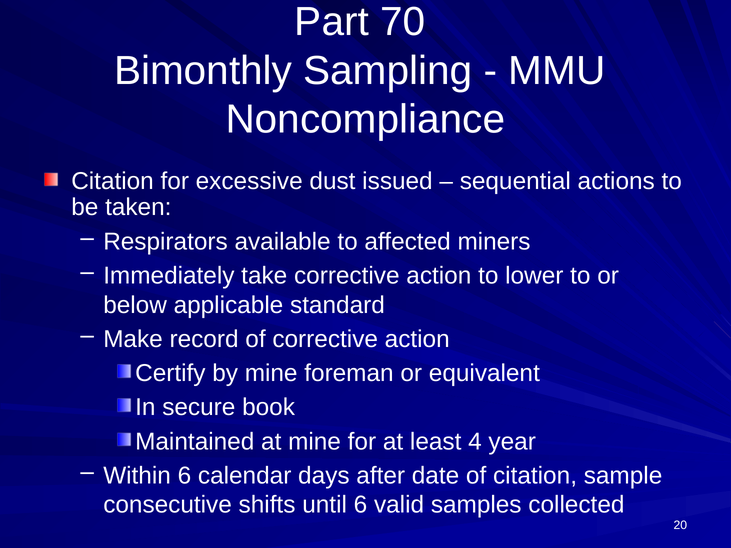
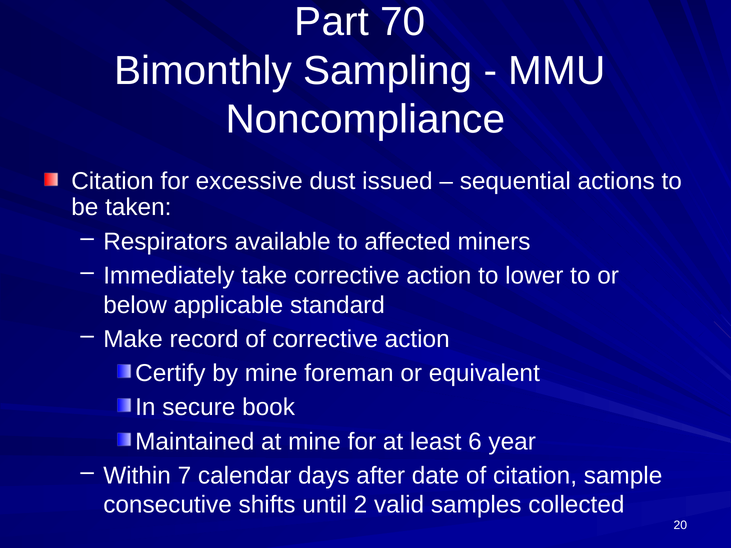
4: 4 -> 6
Within 6: 6 -> 7
until 6: 6 -> 2
